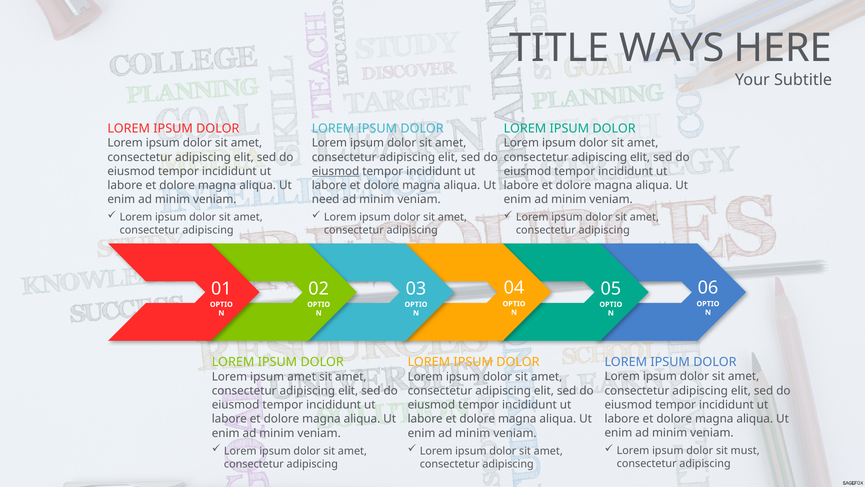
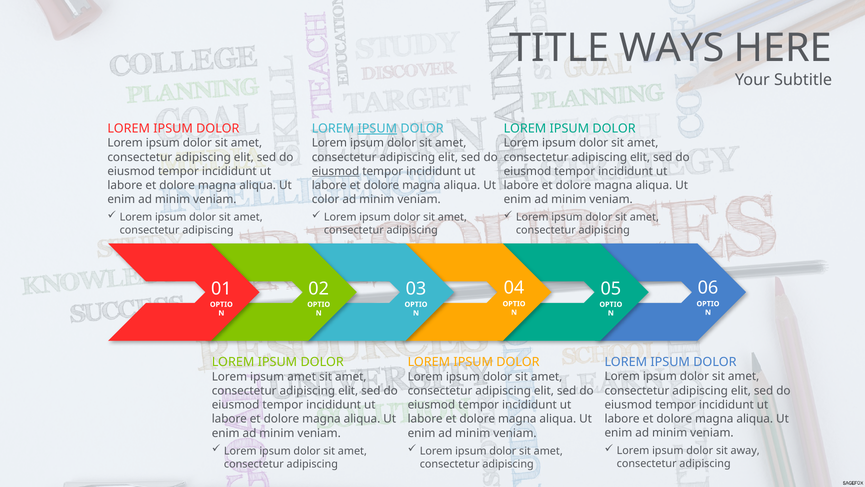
IPSUM at (377, 128) underline: none -> present
need: need -> color
must: must -> away
